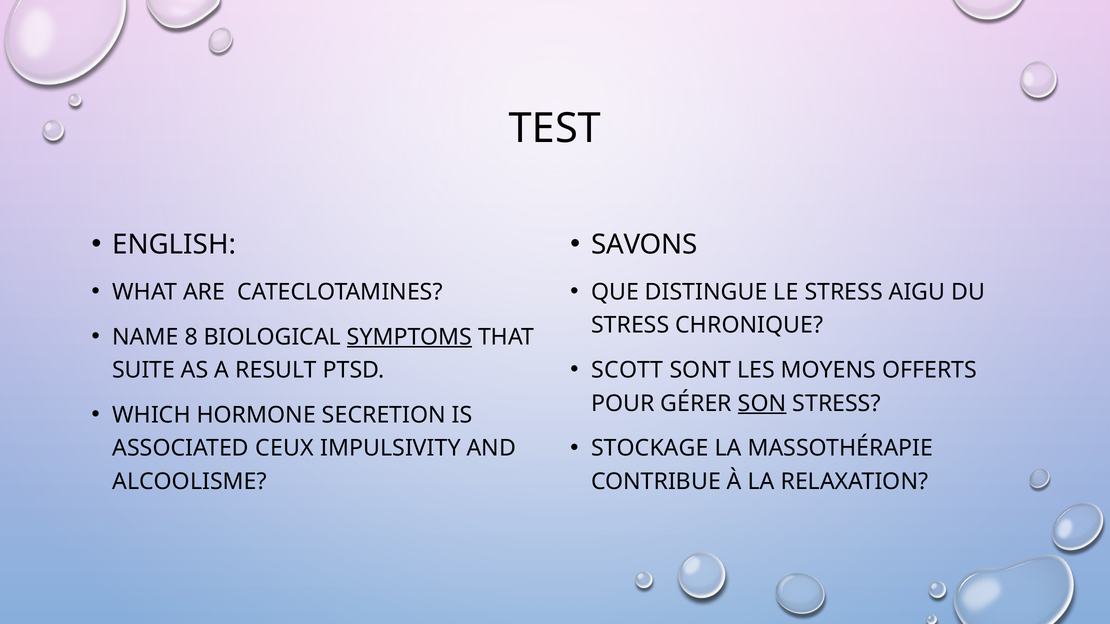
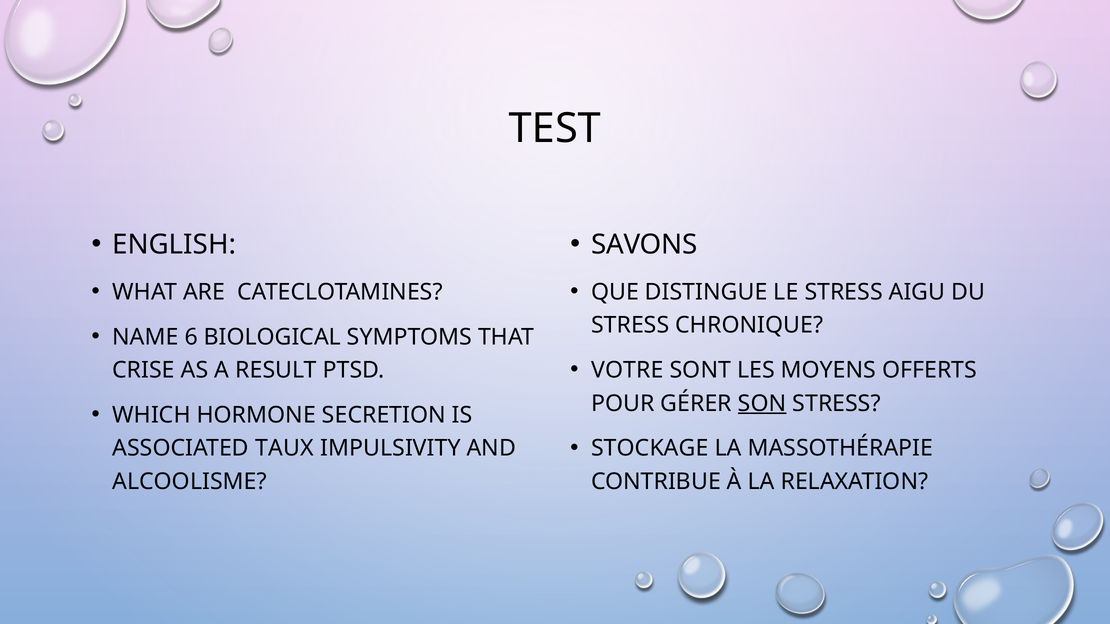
8: 8 -> 6
SYMPTOMS underline: present -> none
SCOTT: SCOTT -> VOTRE
SUITE: SUITE -> CRISE
CEUX: CEUX -> TAUX
